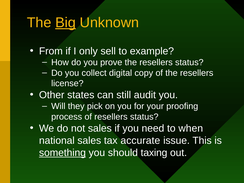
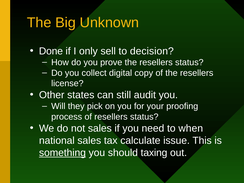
Big underline: present -> none
From: From -> Done
example: example -> decision
accurate: accurate -> calculate
